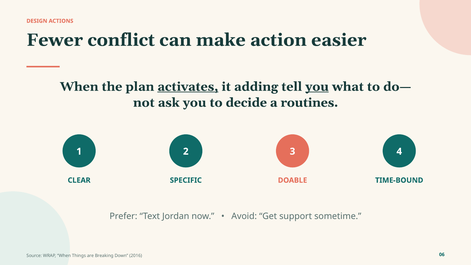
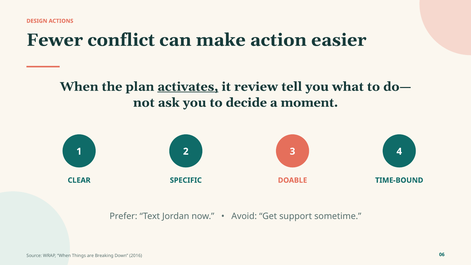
adding: adding -> review
you at (317, 87) underline: present -> none
routines: routines -> moment
